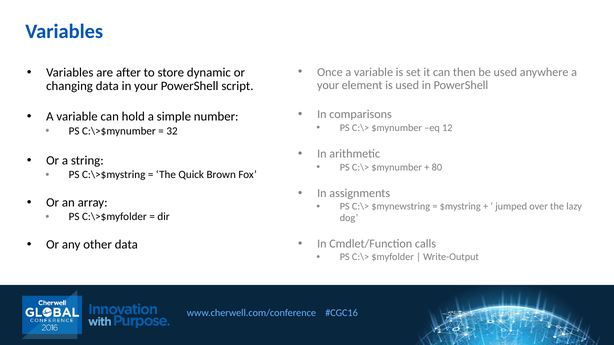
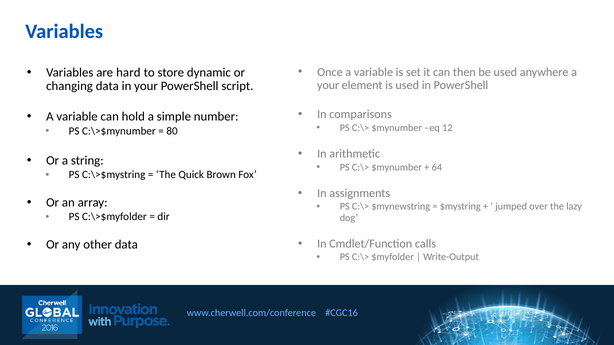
after: after -> hard
32: 32 -> 80
80: 80 -> 64
